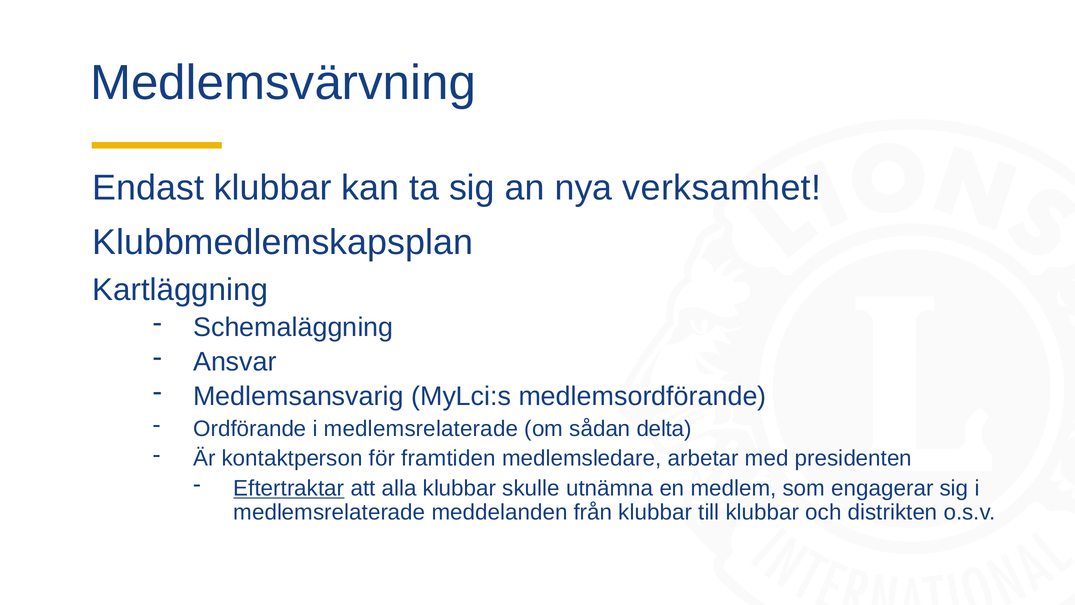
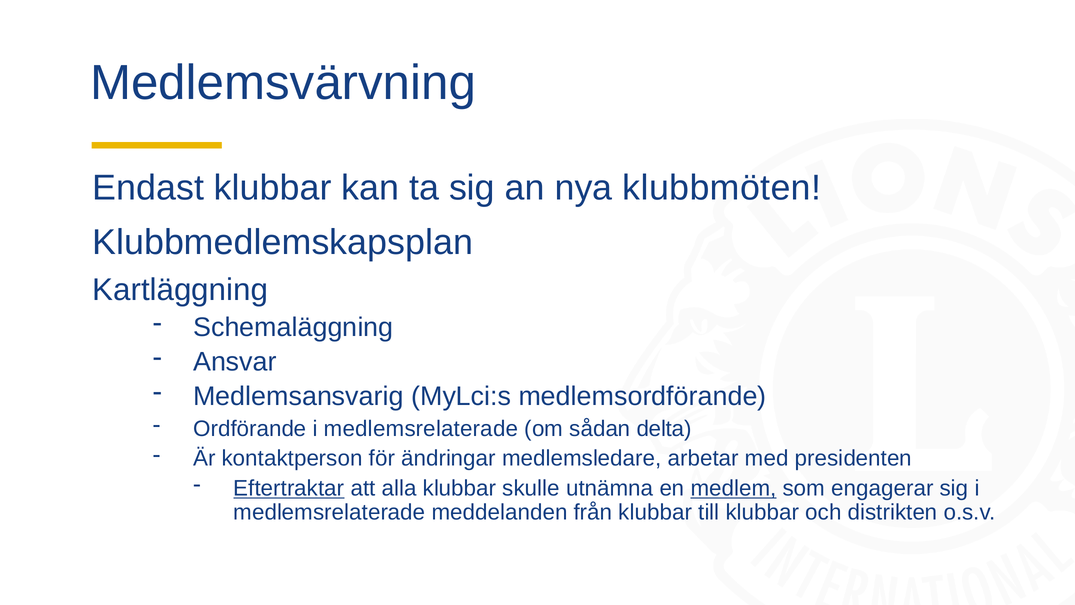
verksamhet: verksamhet -> klubbmöten
framtiden: framtiden -> ändringar
medlem underline: none -> present
